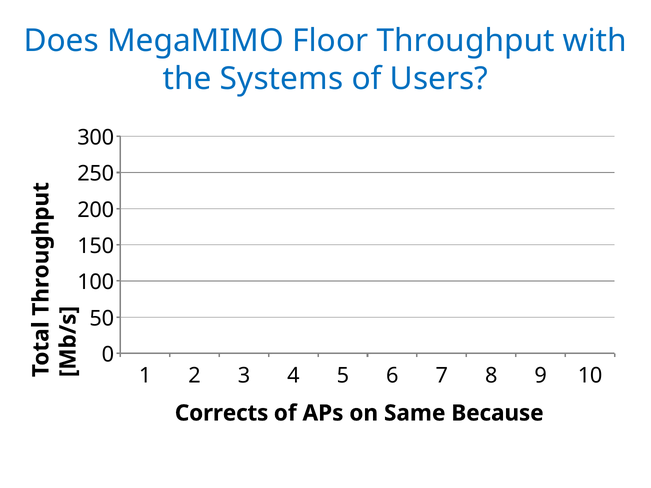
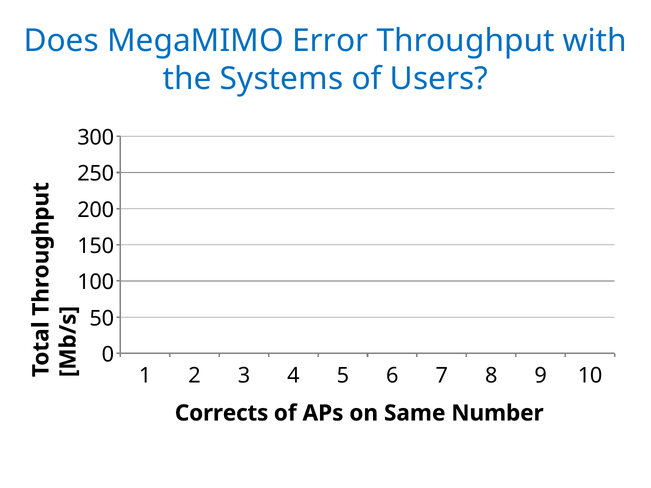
Floor: Floor -> Error
Because: Because -> Number
